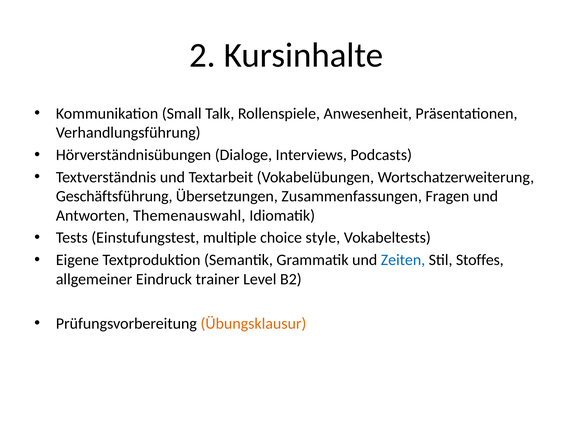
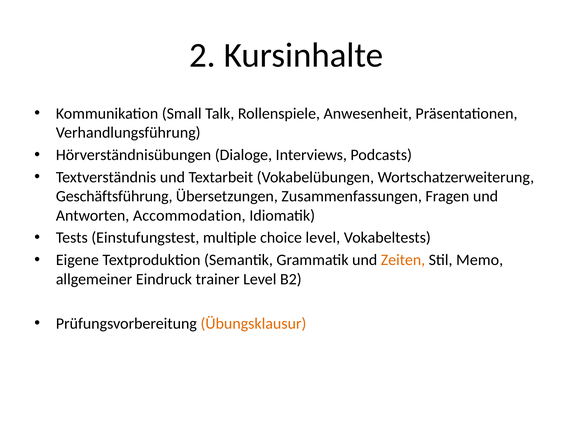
Themenauswahl: Themenauswahl -> Accommodation
choice style: style -> level
Zeiten colour: blue -> orange
Stoffes: Stoffes -> Memo
